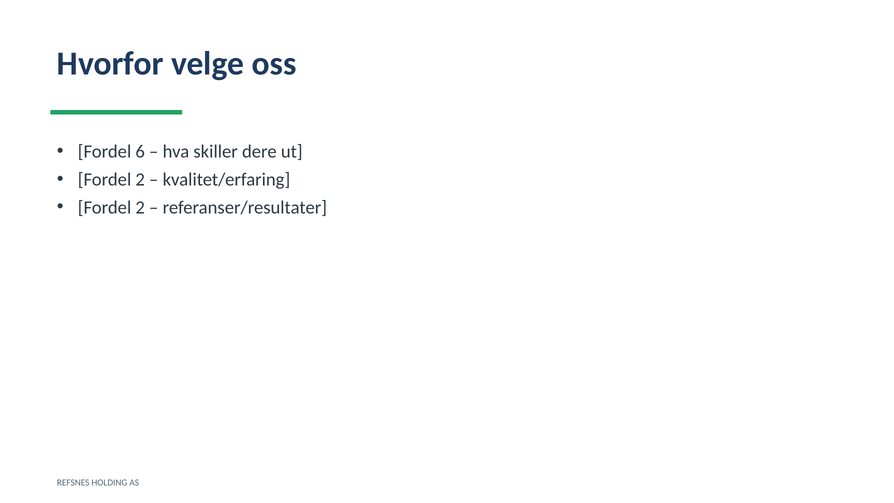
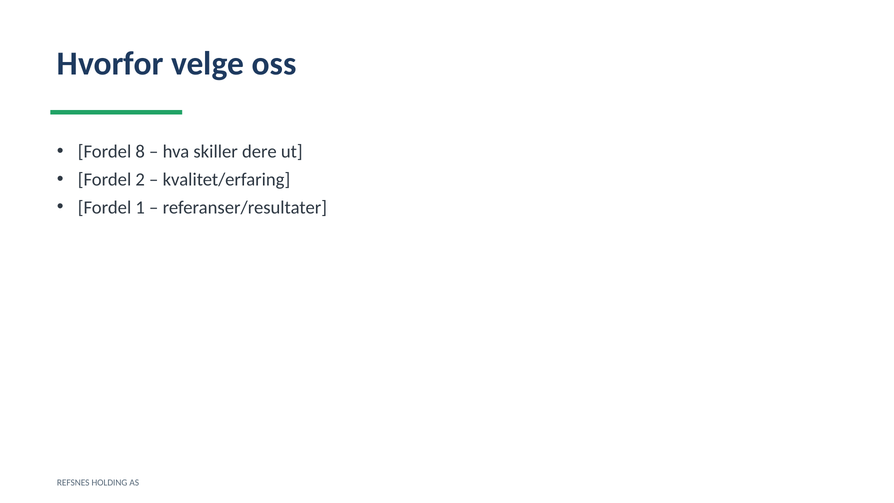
6: 6 -> 8
2 at (140, 207): 2 -> 1
